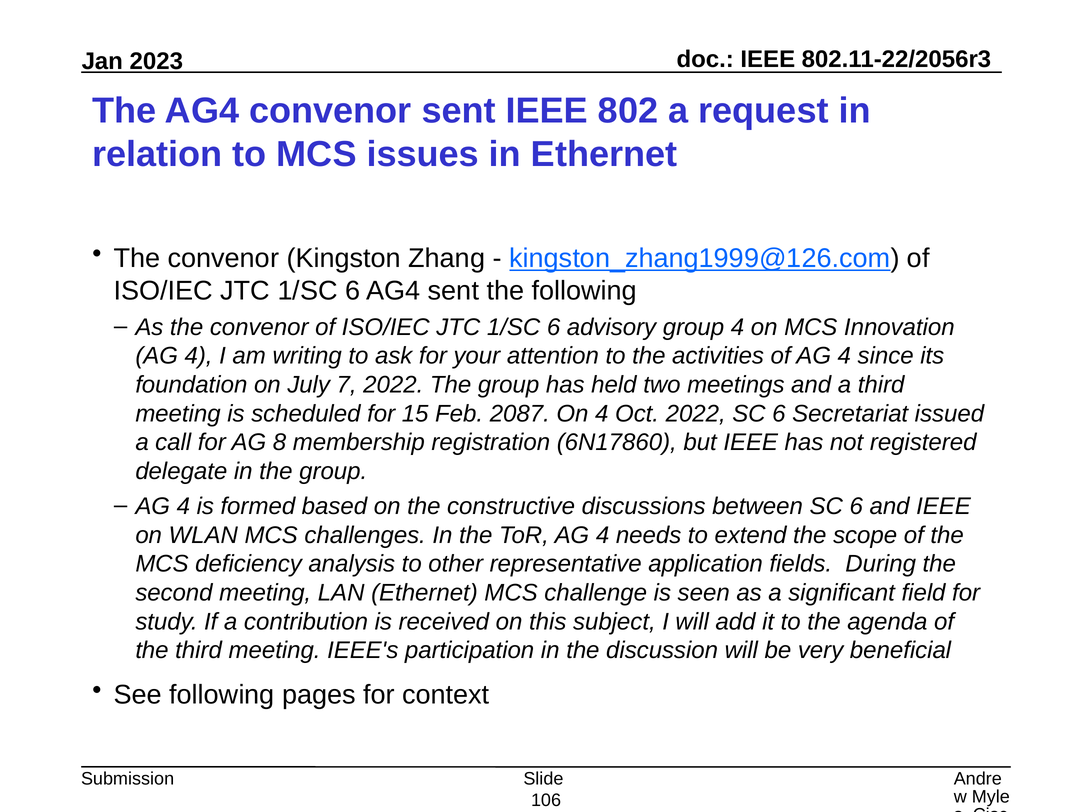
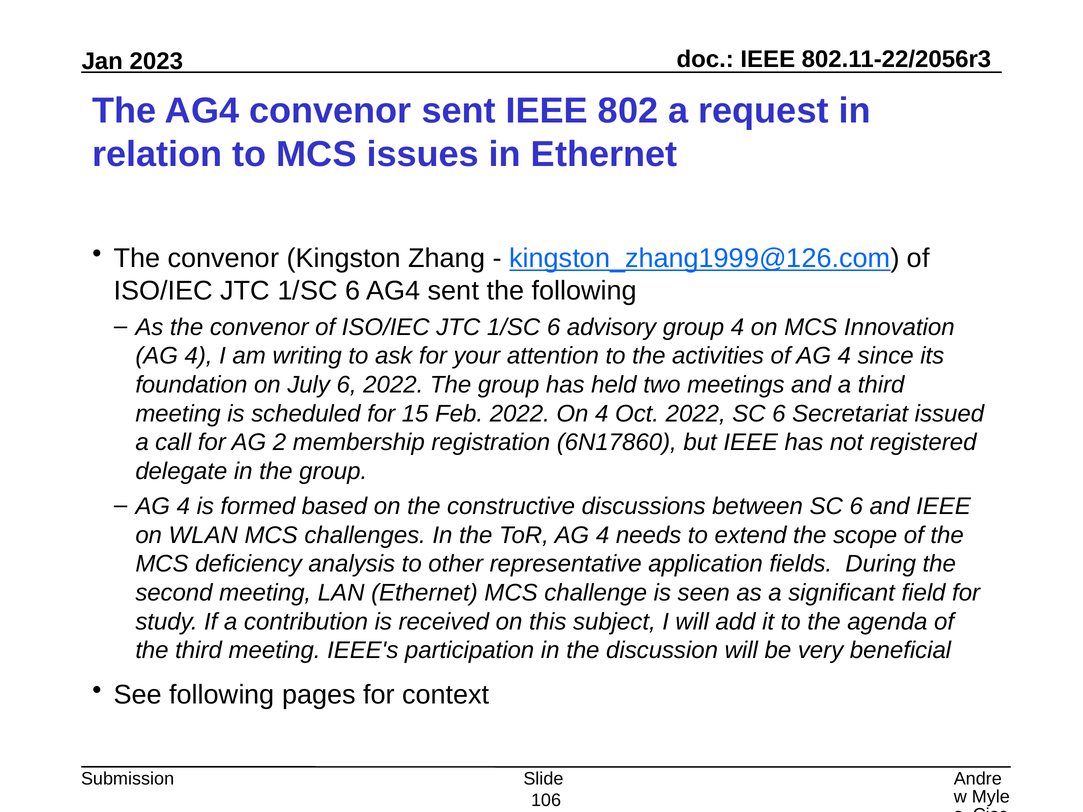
July 7: 7 -> 6
Feb 2087: 2087 -> 2022
8: 8 -> 2
